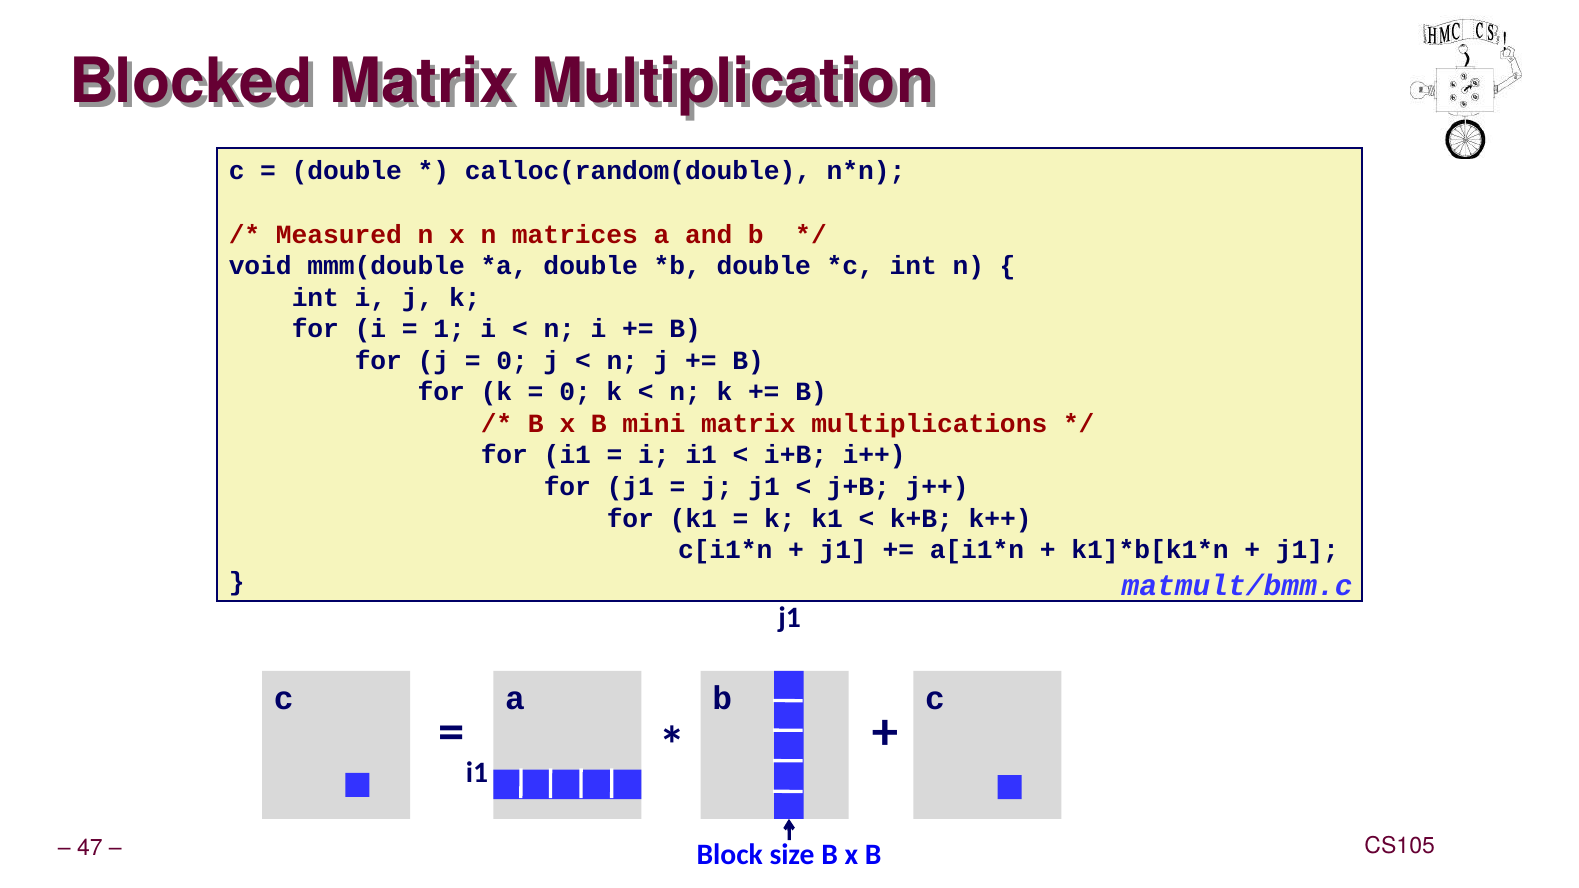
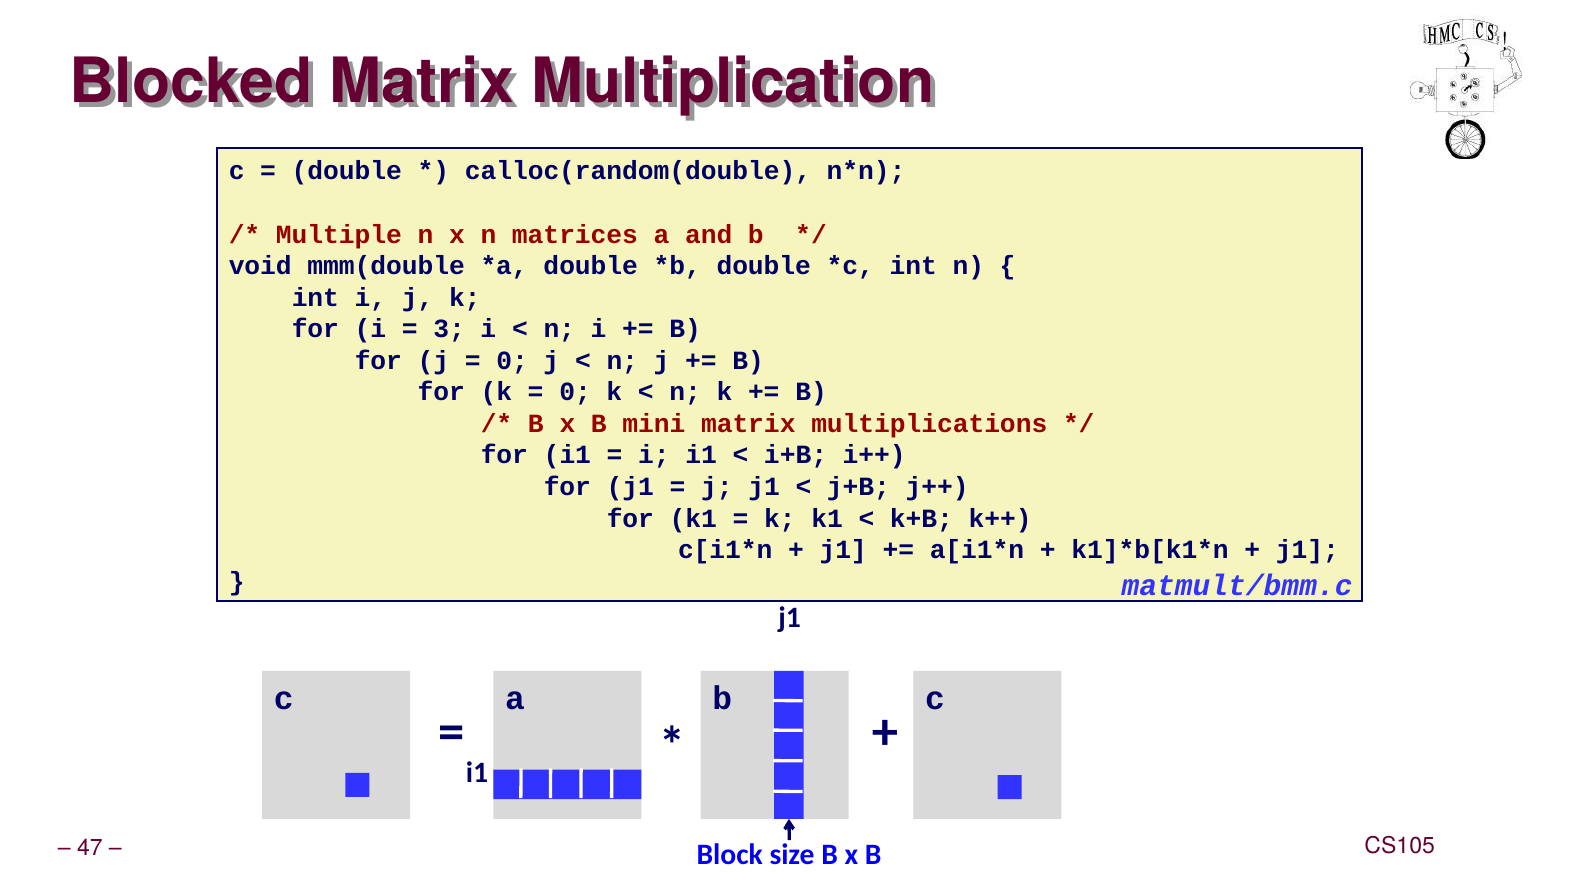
Measured: Measured -> Multiple
1: 1 -> 3
